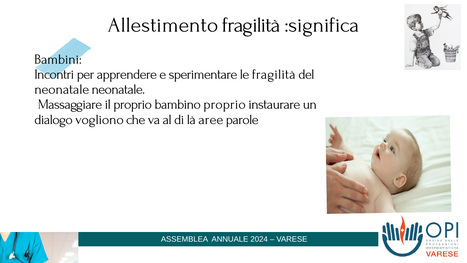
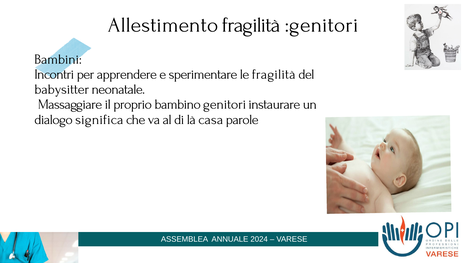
:significa: :significa -> :genitori
neonatale at (62, 89): neonatale -> babysitter
bambino proprio: proprio -> genitori
vogliono: vogliono -> significa
aree: aree -> casa
